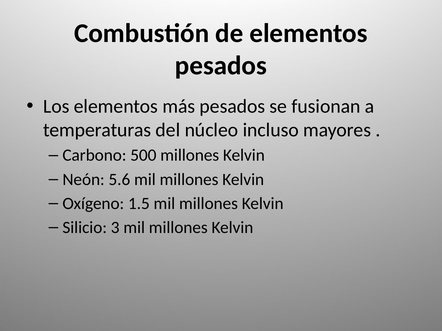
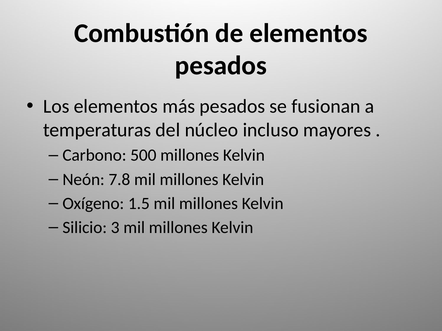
5.6: 5.6 -> 7.8
